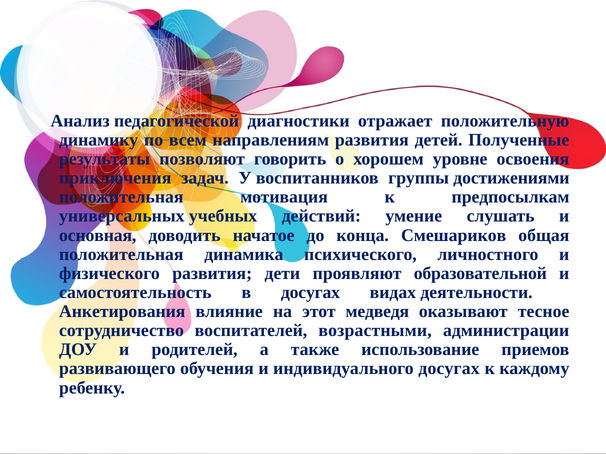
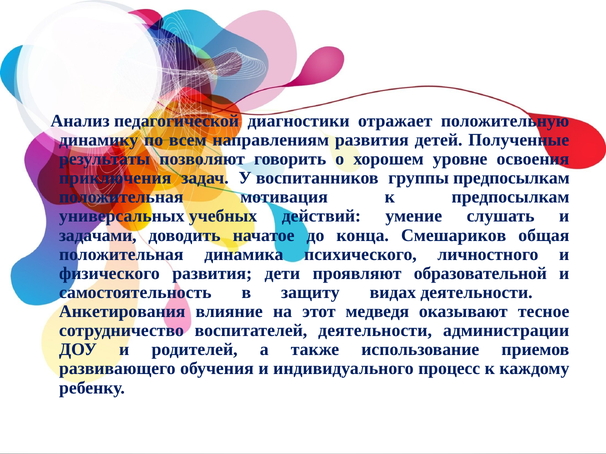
группы достижениями: достижениями -> предпосылкам
основная: основная -> задачами
в досугах: досугах -> защиту
воспитателей возрастными: возрастными -> деятельности
индивидуального досугах: досугах -> процесс
